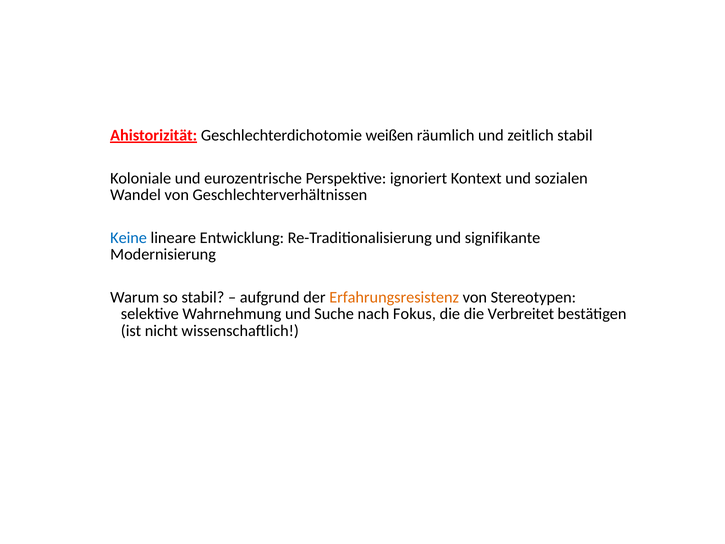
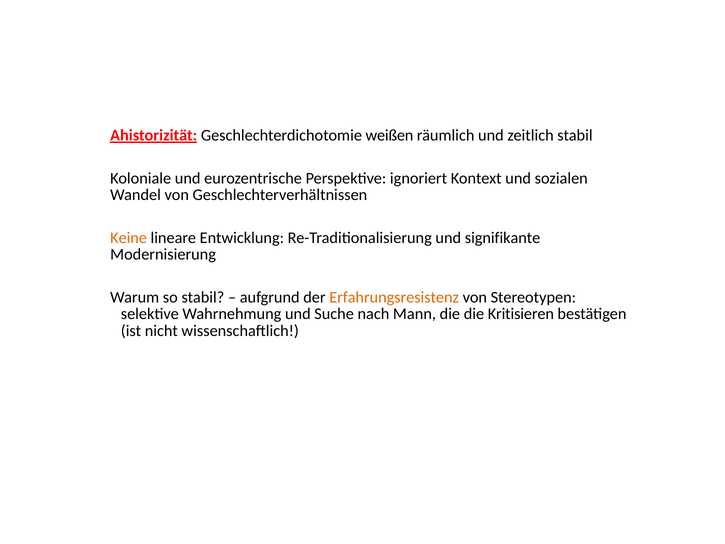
Keine colour: blue -> orange
Fokus: Fokus -> Mann
Verbreitet: Verbreitet -> Kritisieren
